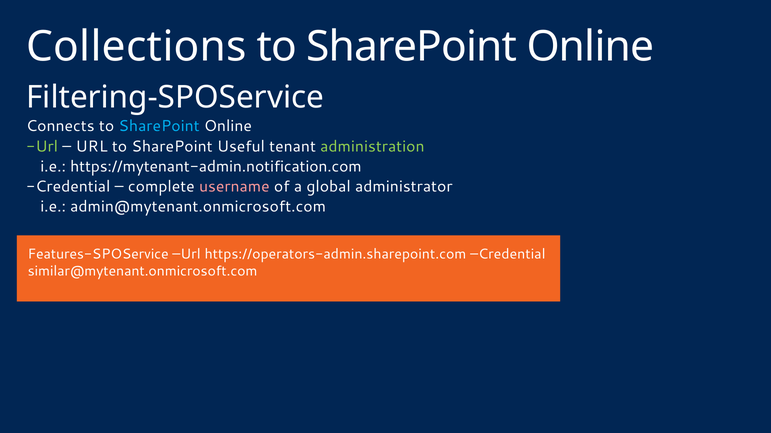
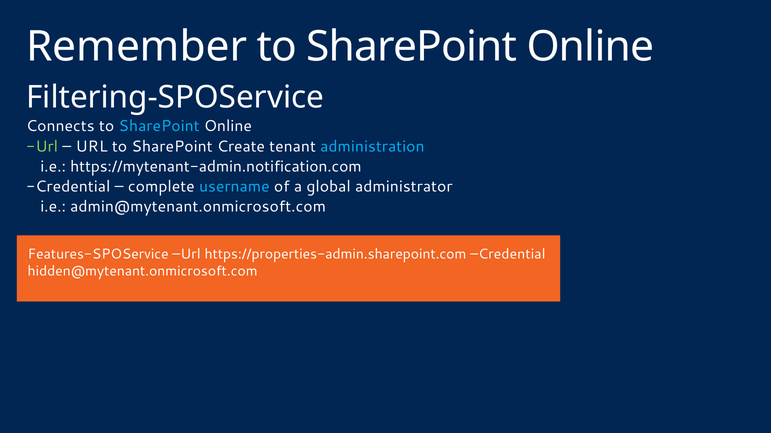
Collections: Collections -> Remember
Useful: Useful -> Create
administration colour: light green -> light blue
username colour: pink -> light blue
https://operators-admin.sharepoint.com: https://operators-admin.sharepoint.com -> https://properties-admin.sharepoint.com
similar@mytenant.onmicrosoft.com: similar@mytenant.onmicrosoft.com -> hidden@mytenant.onmicrosoft.com
